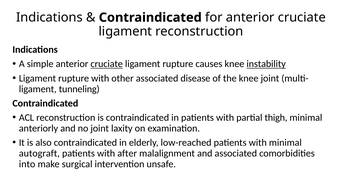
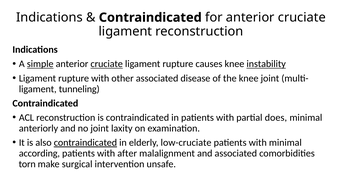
simple underline: none -> present
thigh: thigh -> does
contraindicated at (85, 143) underline: none -> present
low-reached: low-reached -> low-cruciate
autograft: autograft -> according
into: into -> torn
